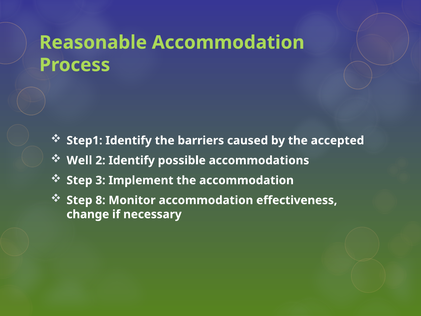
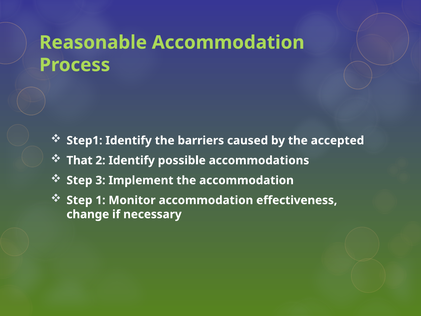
Well: Well -> That
8: 8 -> 1
